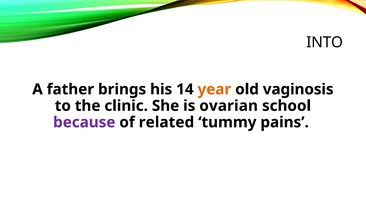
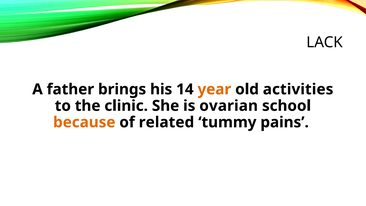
INTO: INTO -> LACK
vaginosis: vaginosis -> activities
because colour: purple -> orange
